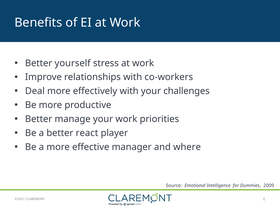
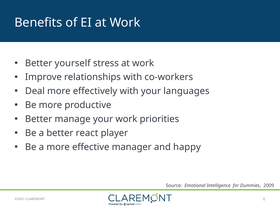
challenges: challenges -> languages
where: where -> happy
